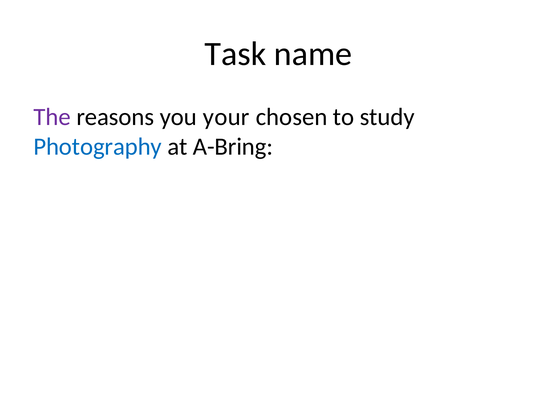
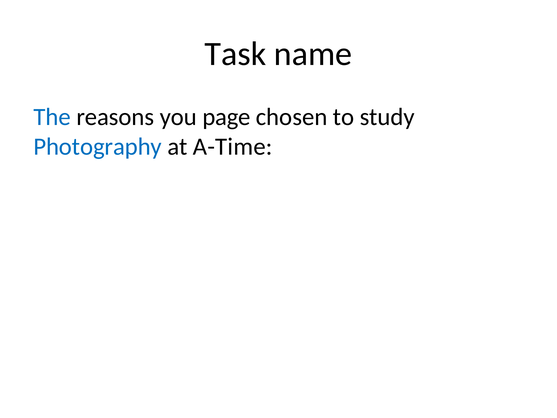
The colour: purple -> blue
your: your -> page
A-Bring: A-Bring -> A-Time
